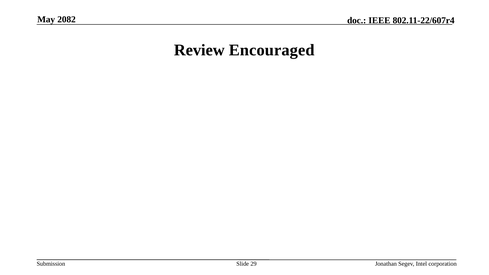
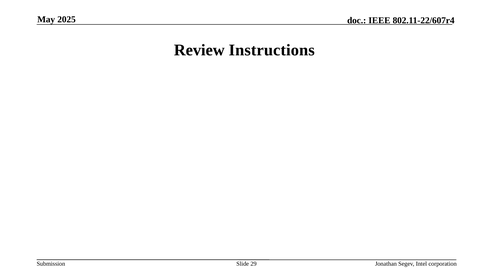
2082: 2082 -> 2025
Encouraged: Encouraged -> Instructions
